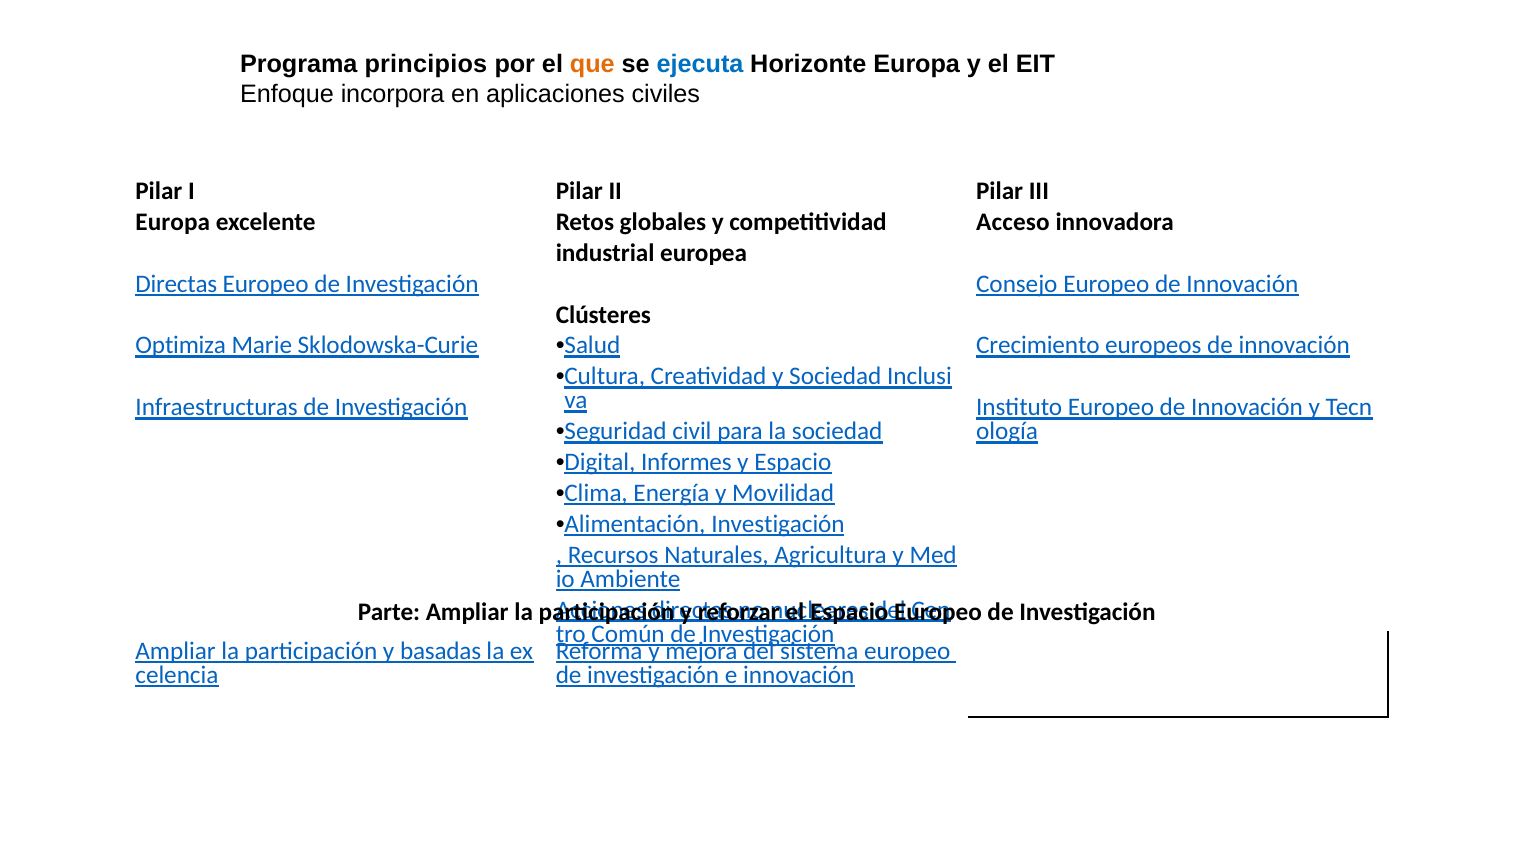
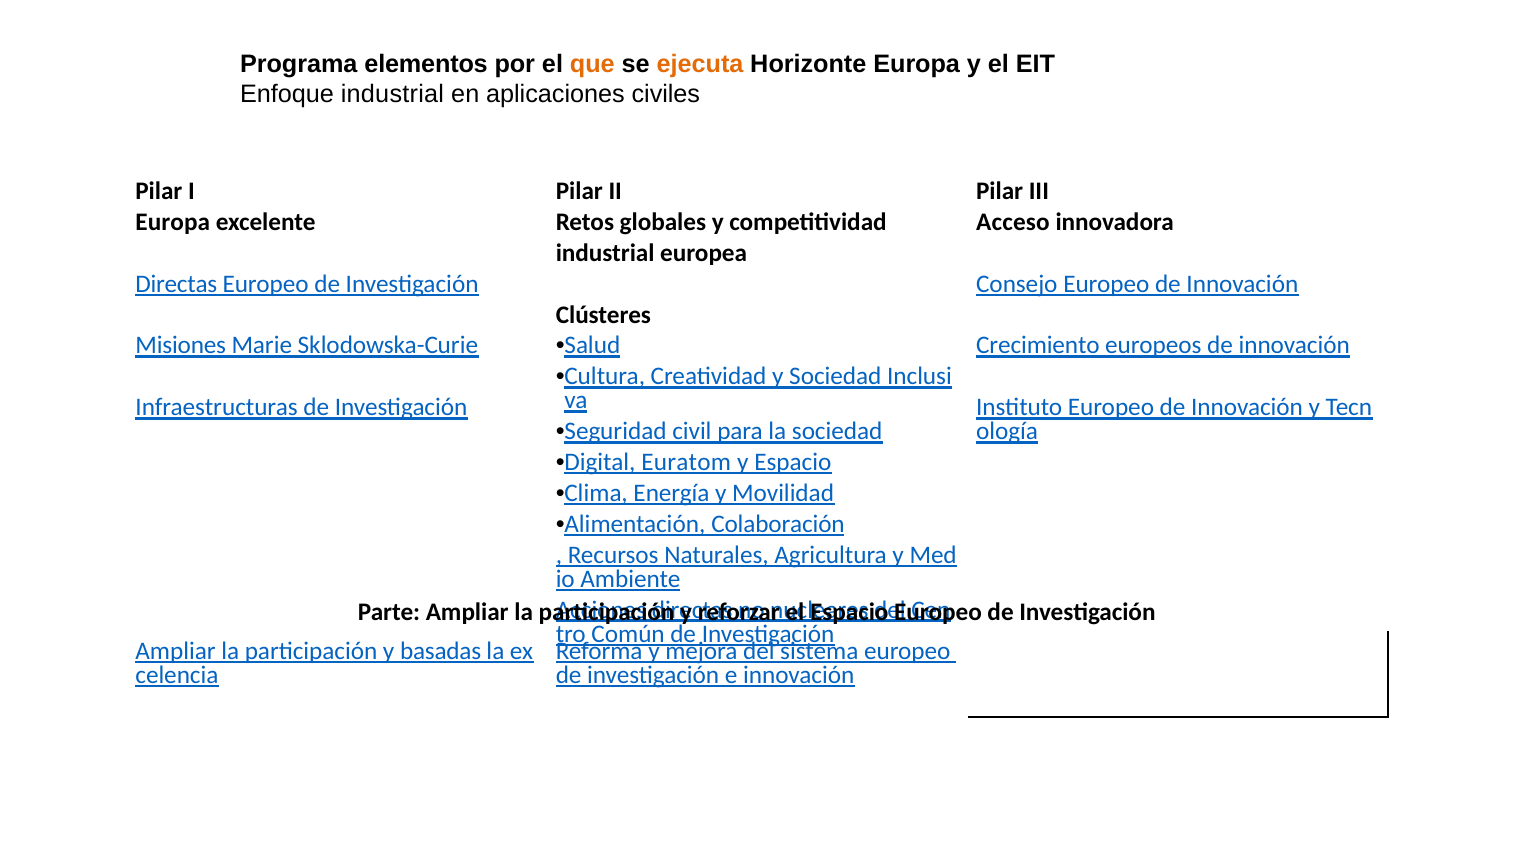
principios: principios -> elementos
ejecuta colour: blue -> orange
Enfoque incorpora: incorpora -> industrial
Optimiza: Optimiza -> Misiones
Informes: Informes -> Euratom
Alimentación Investigación: Investigación -> Colaboración
